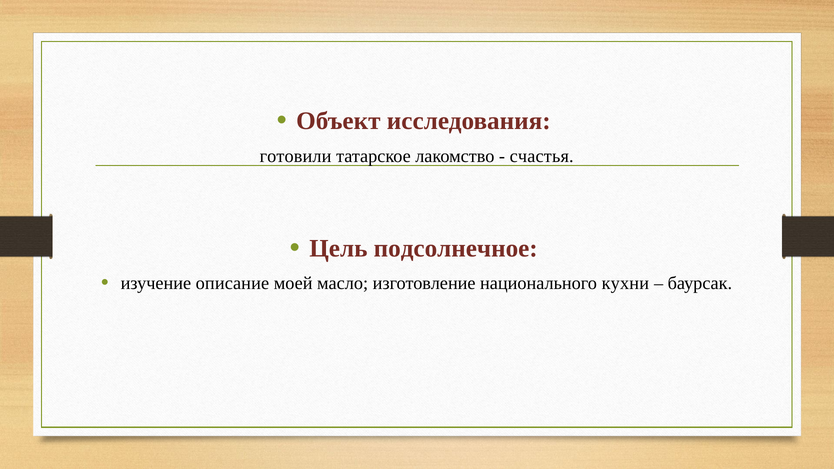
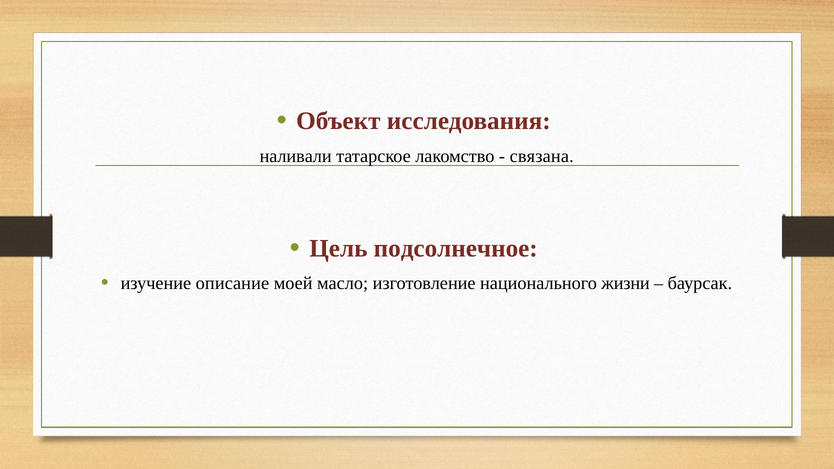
готовили: готовили -> наливали
счастья: счастья -> связана
кухни: кухни -> жизни
